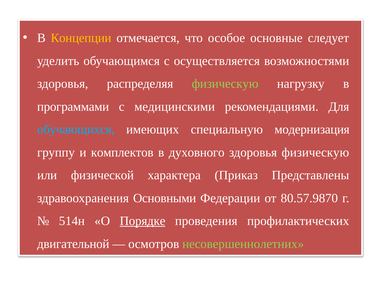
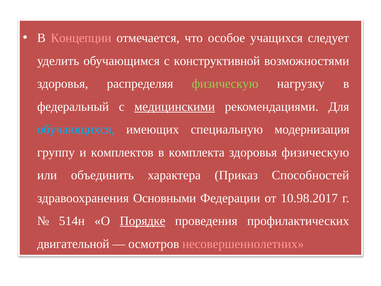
Концепции colour: yellow -> pink
основные: основные -> учащихся
осуществляется: осуществляется -> конструктивной
программами: программами -> федеральный
медицинскими underline: none -> present
духовного: духовного -> комплекта
физической: физической -> объединить
Представлены: Представлены -> Способностей
80.57.9870: 80.57.9870 -> 10.98.2017
несовершеннолетних colour: light green -> pink
